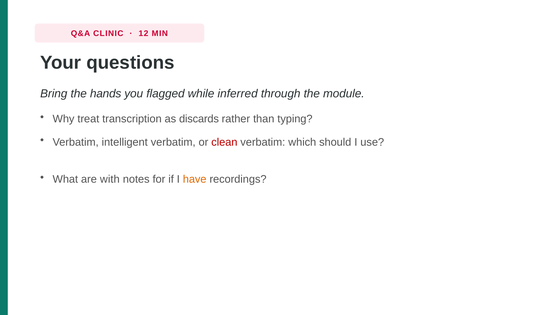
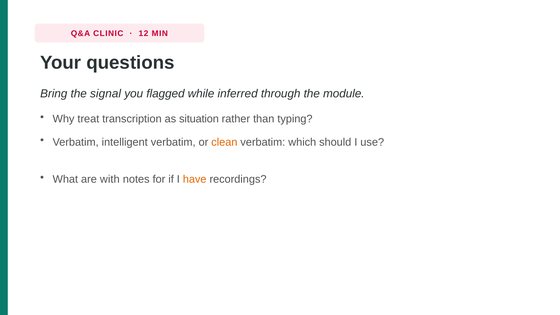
hands: hands -> signal
discards: discards -> situation
clean colour: red -> orange
